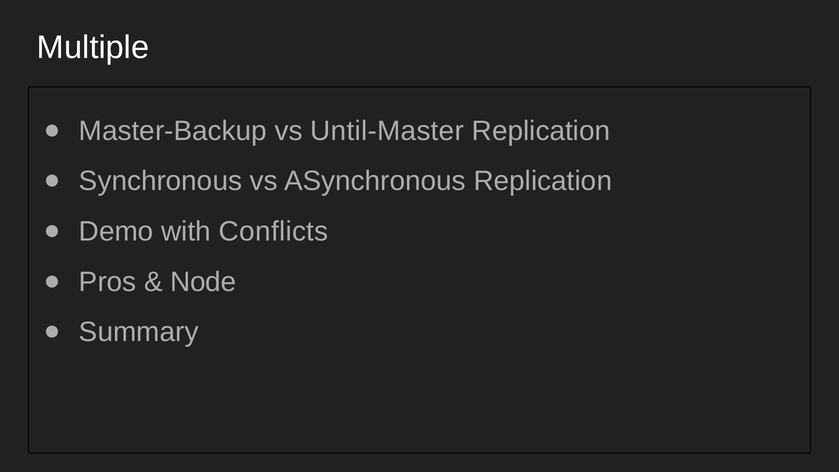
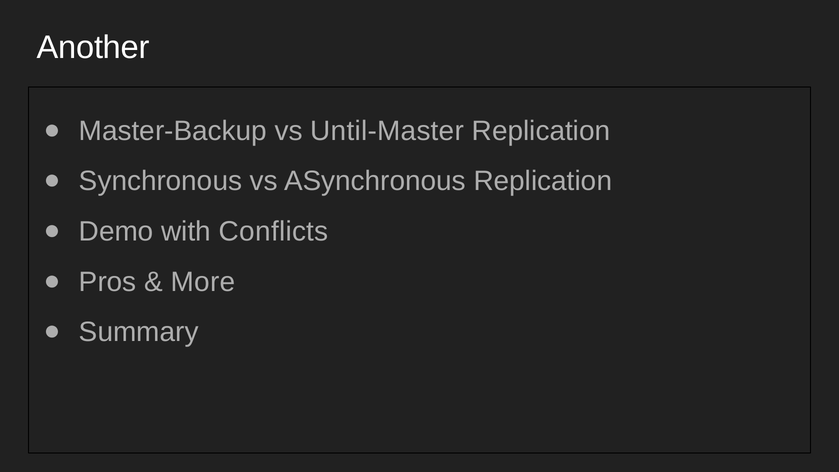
Multiple: Multiple -> Another
Node: Node -> More
